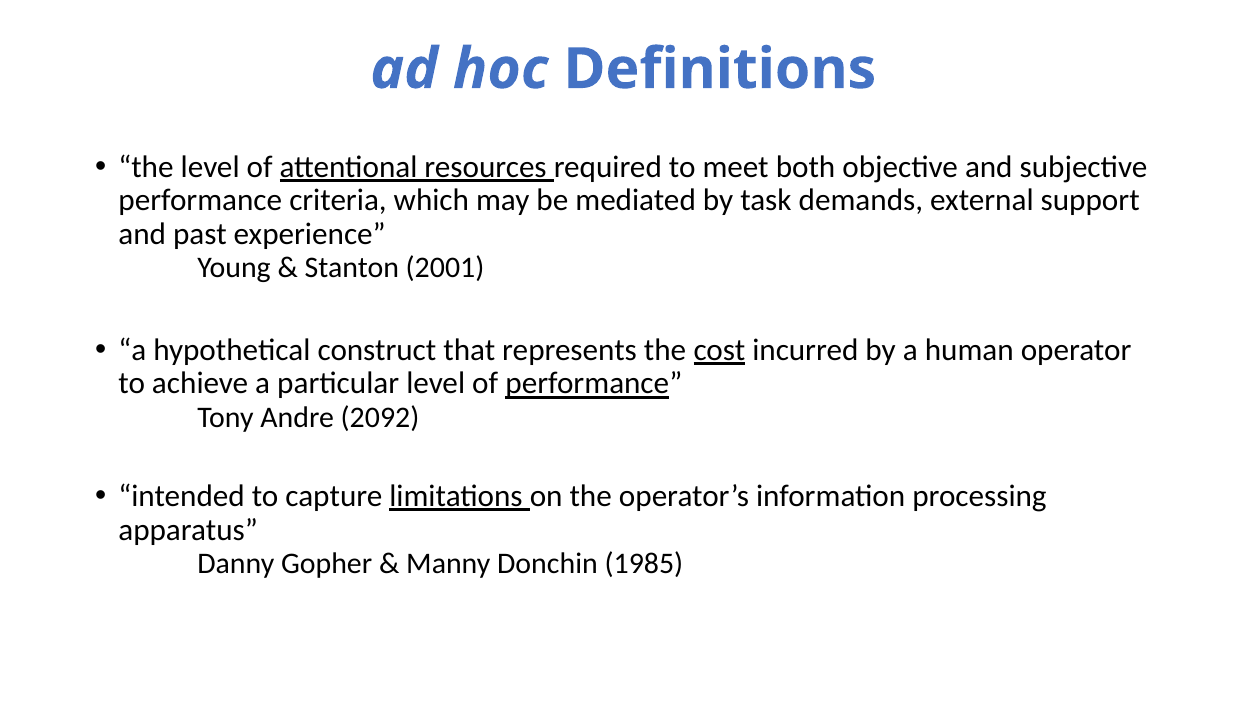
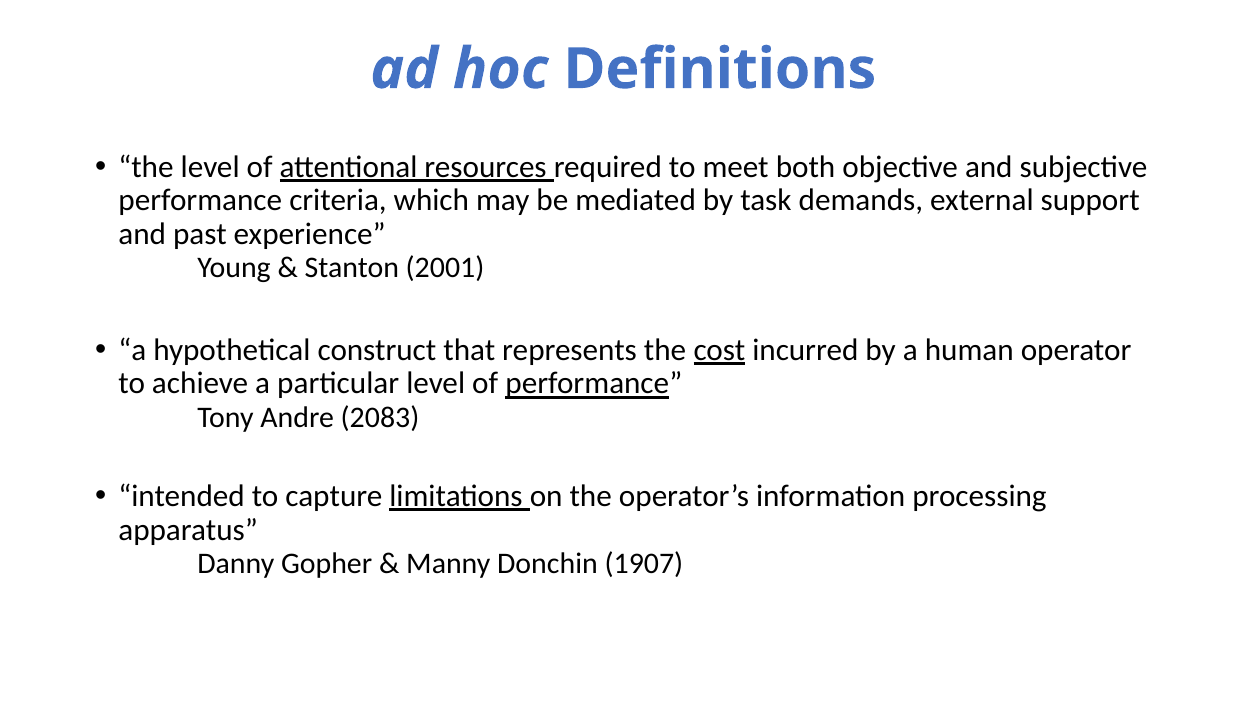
2092: 2092 -> 2083
1985: 1985 -> 1907
